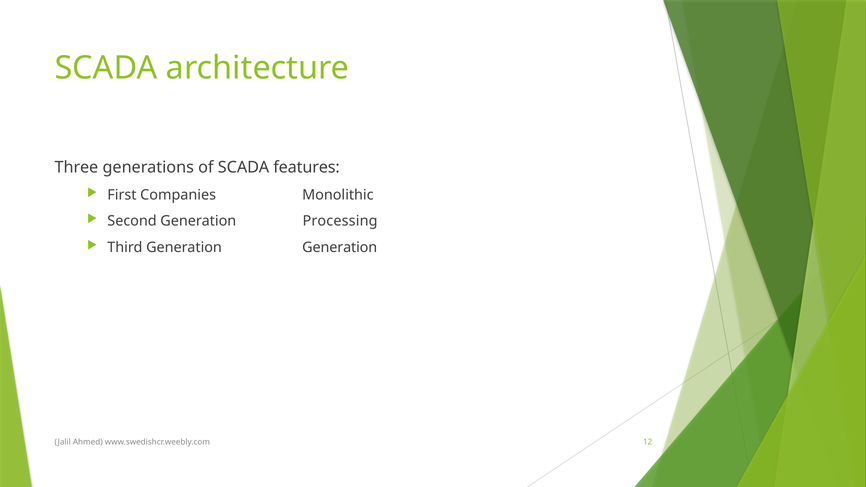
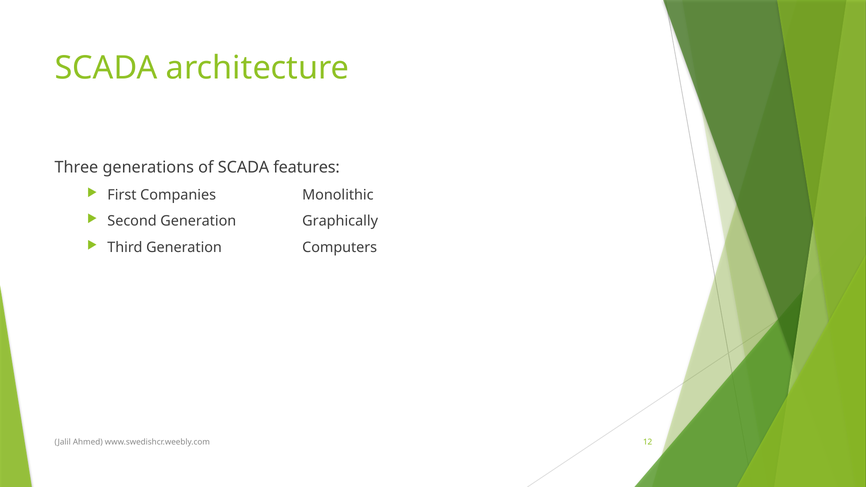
Processing: Processing -> Graphically
Generation Generation: Generation -> Computers
